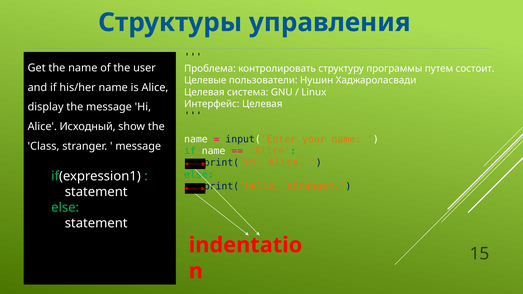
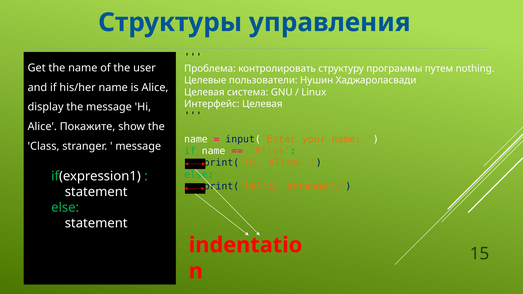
состоит: состоит -> nothing
Исходный: Исходный -> Покажите
